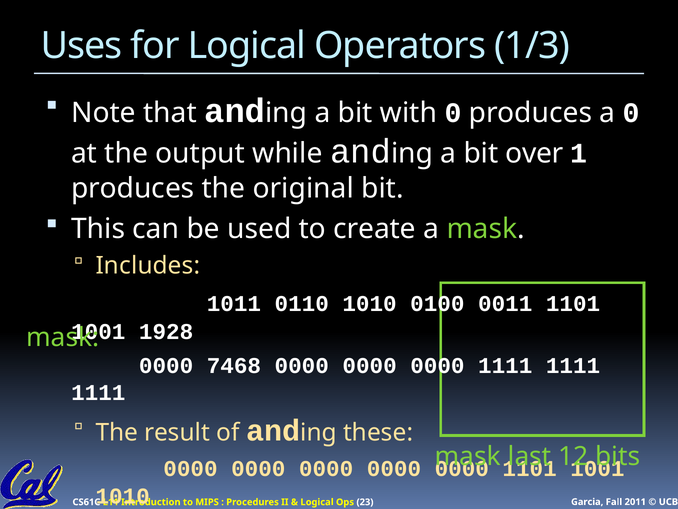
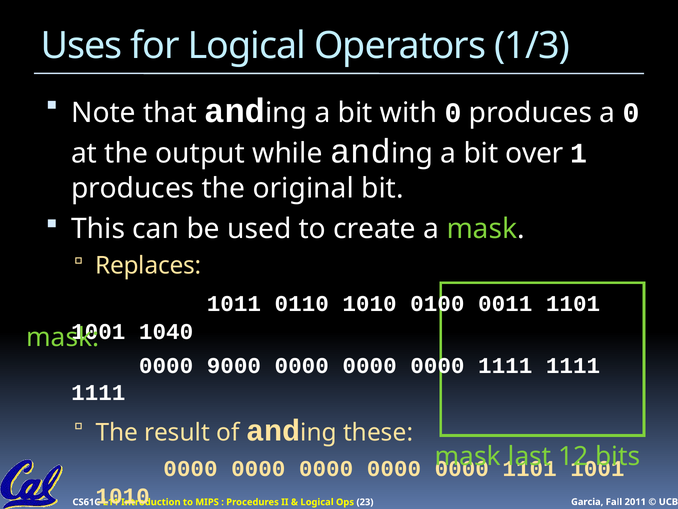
Includes: Includes -> Replaces
1928: 1928 -> 1040
7468: 7468 -> 9000
